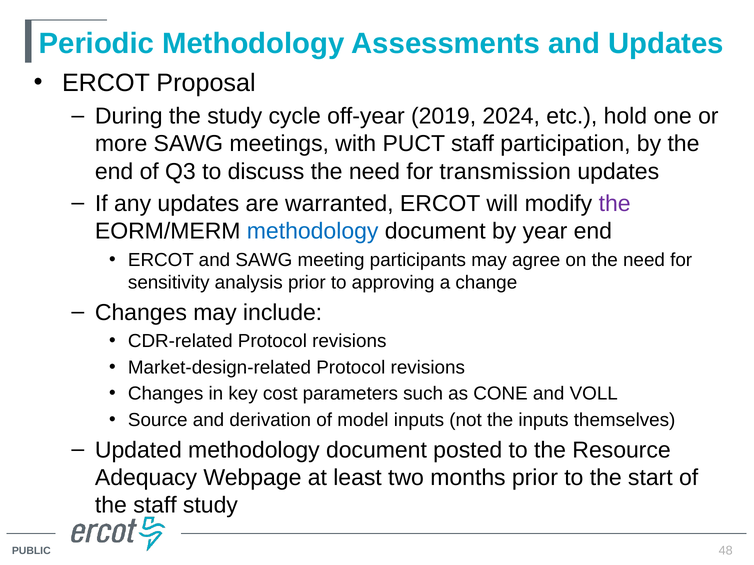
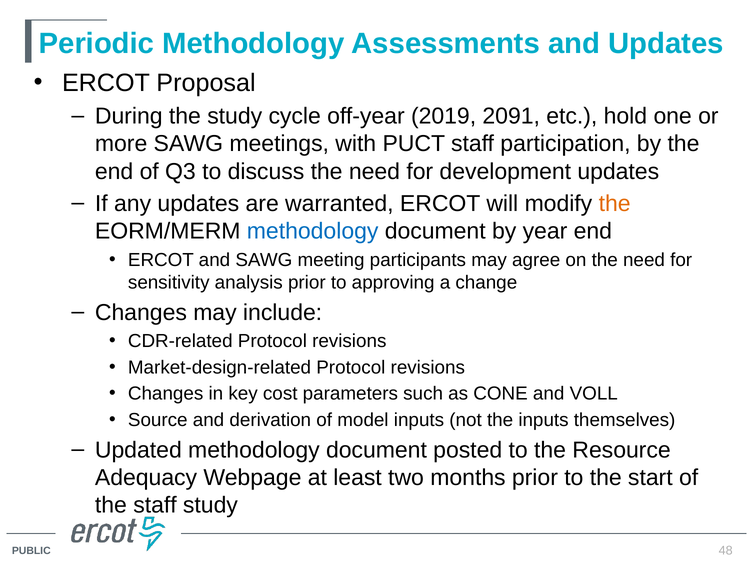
2024: 2024 -> 2091
transmission: transmission -> development
the at (615, 204) colour: purple -> orange
